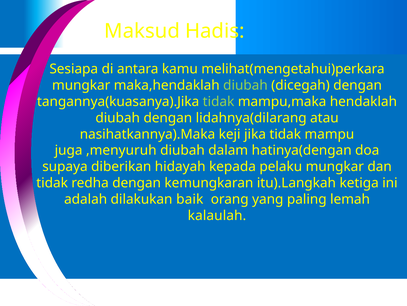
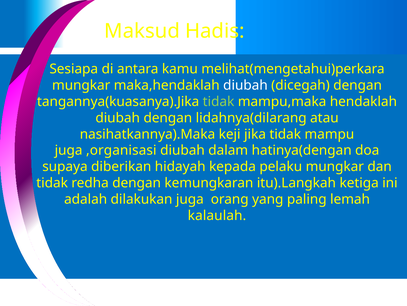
diubah at (245, 85) colour: light green -> white
,menyuruh: ,menyuruh -> ,organisasi
dilakukan baik: baik -> juga
